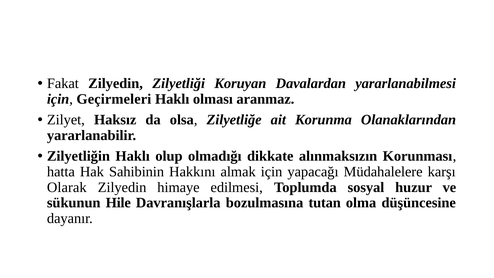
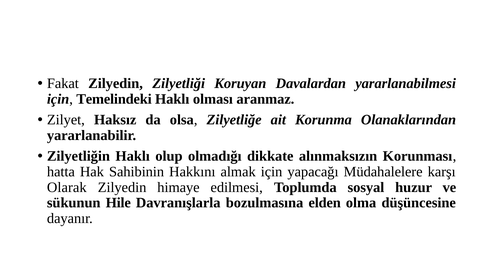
Geçirmeleri: Geçirmeleri -> Temelindeki
tutan: tutan -> elden
